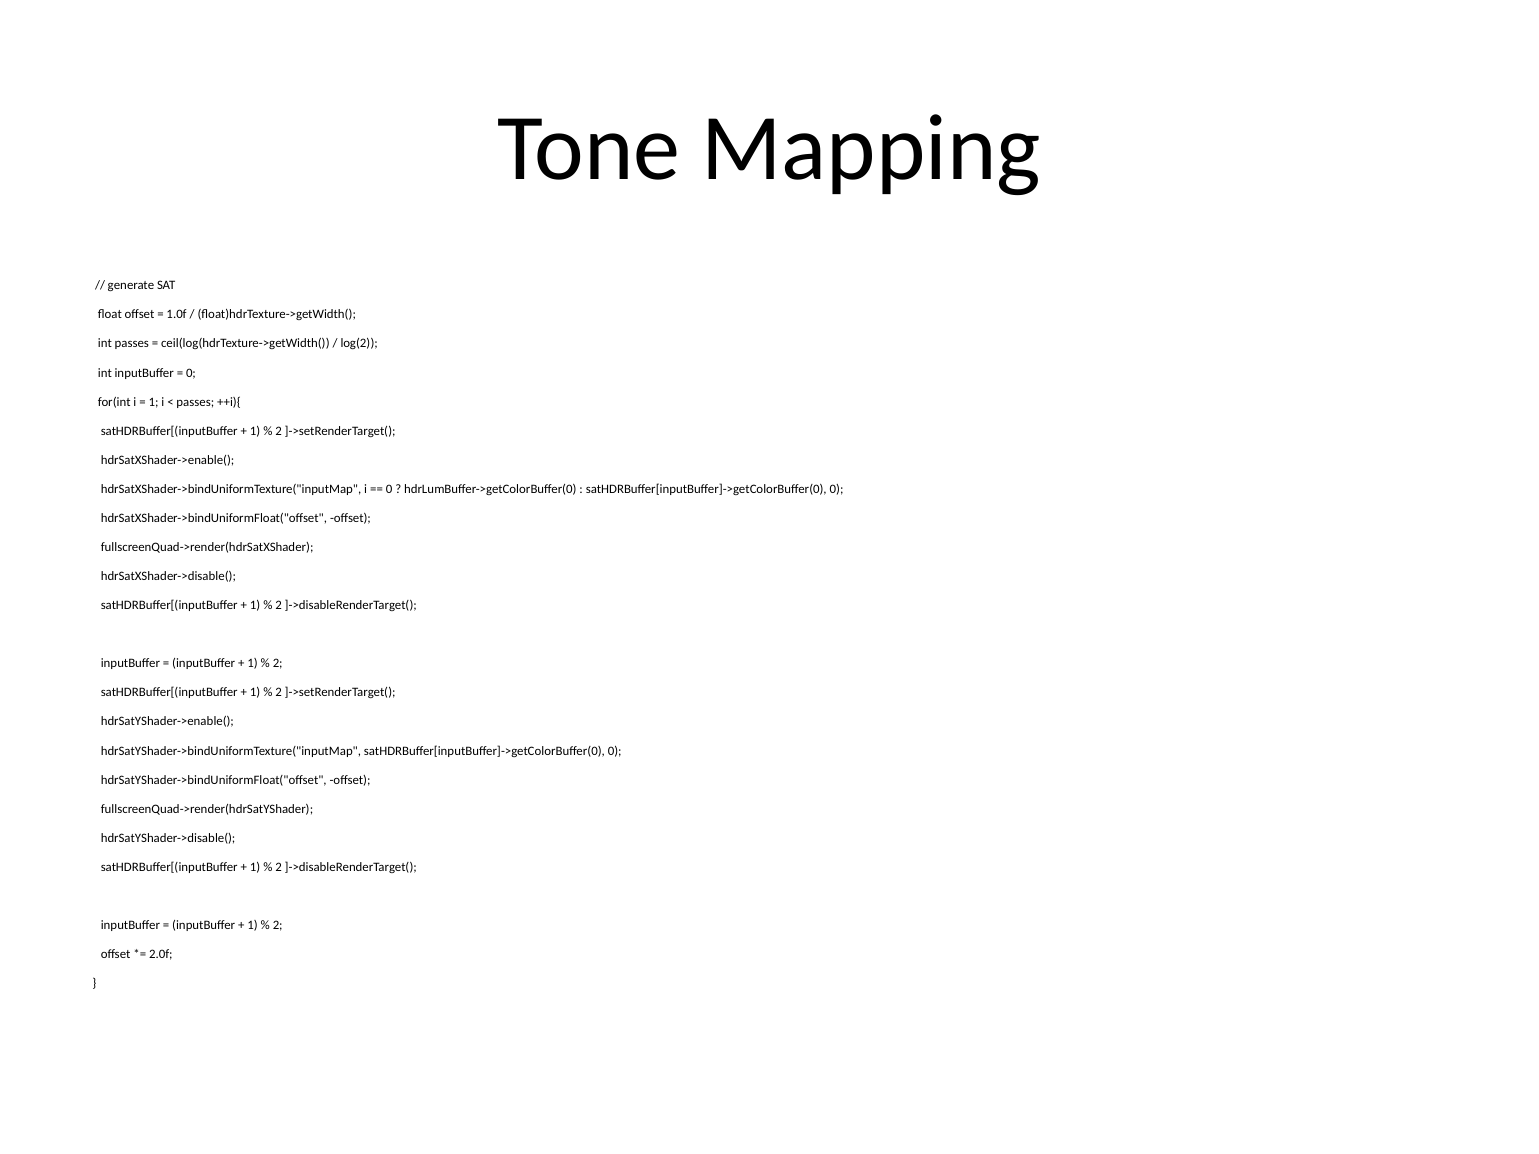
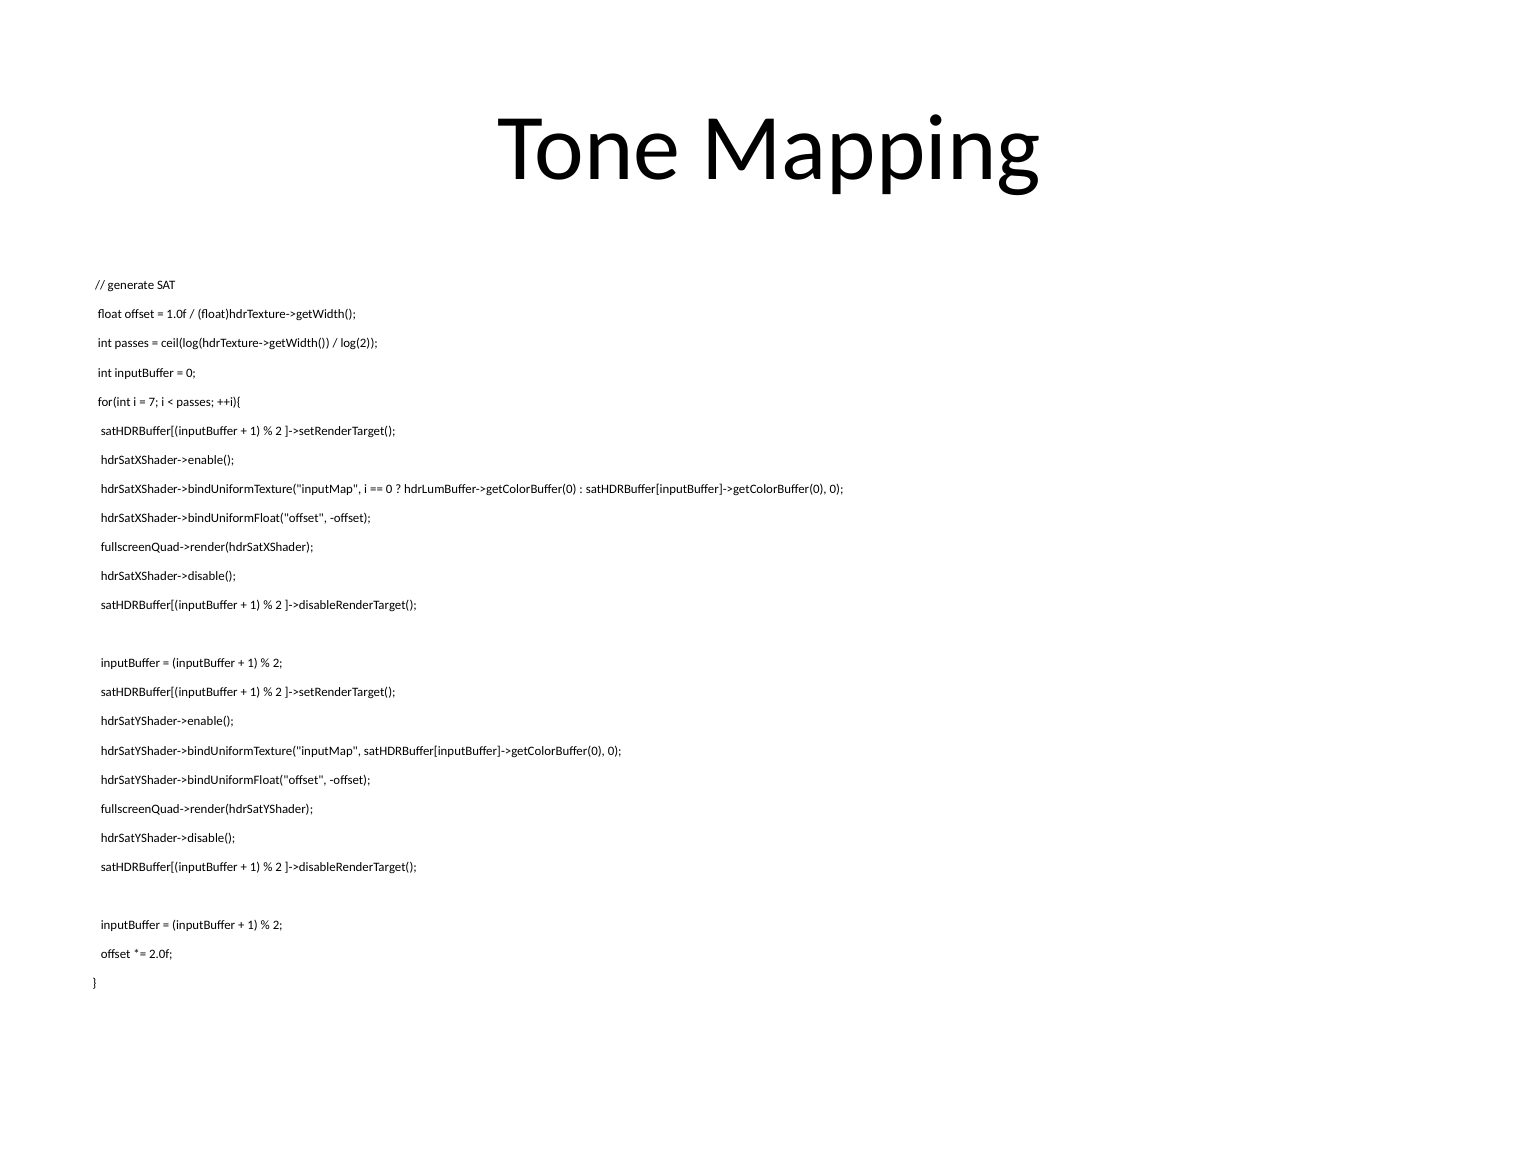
1 at (154, 402): 1 -> 7
